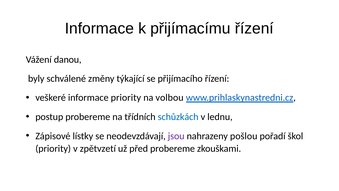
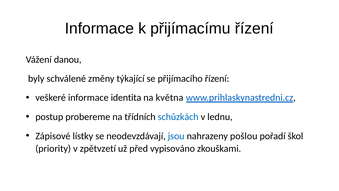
informace priority: priority -> identita
volbou: volbou -> května
jsou colour: purple -> blue
před probereme: probereme -> vypisováno
